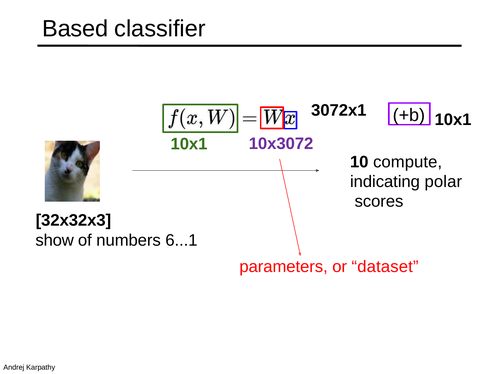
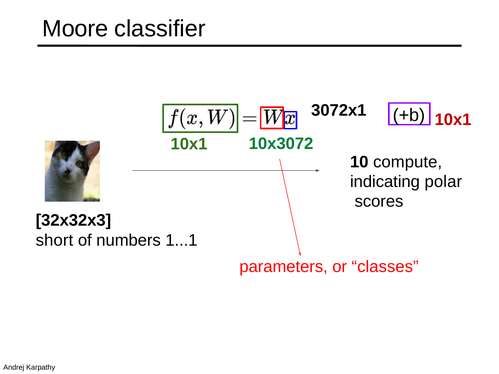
Based: Based -> Moore
10x1 at (453, 120) colour: black -> red
10x3072 colour: purple -> green
show: show -> short
6...1: 6...1 -> 1...1
dataset: dataset -> classes
